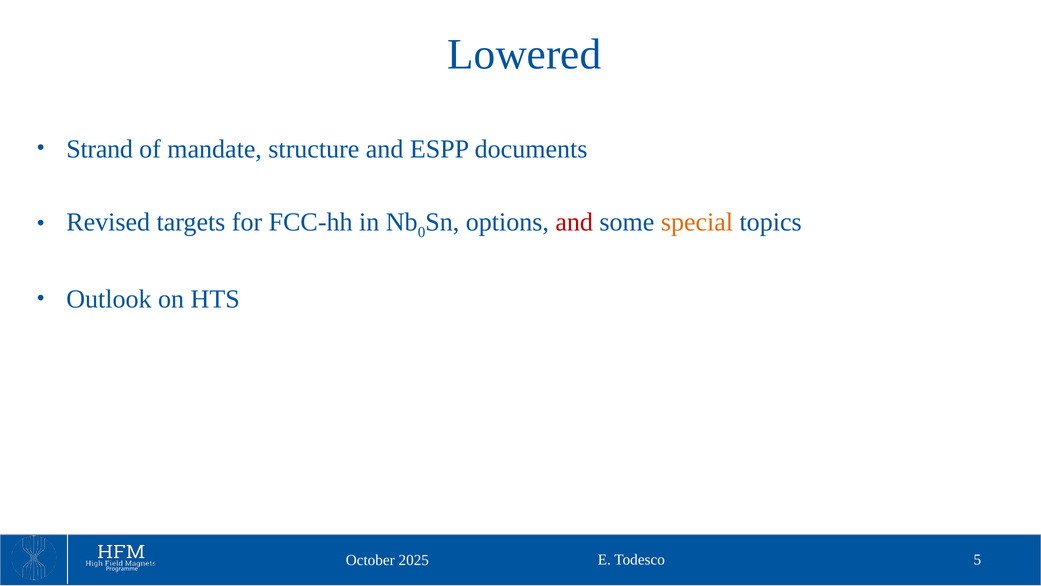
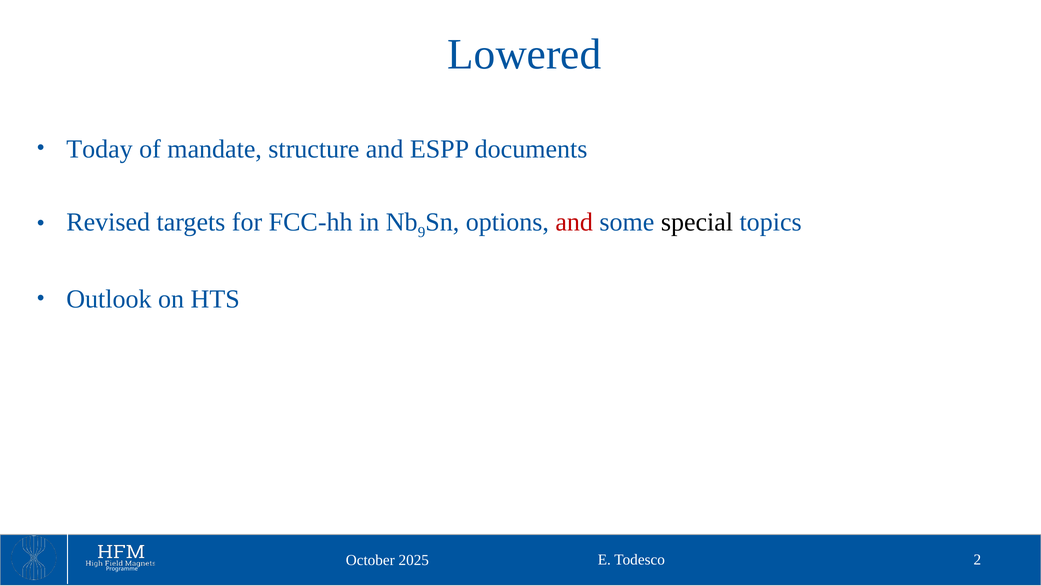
Strand: Strand -> Today
0: 0 -> 9
special colour: orange -> black
5: 5 -> 2
